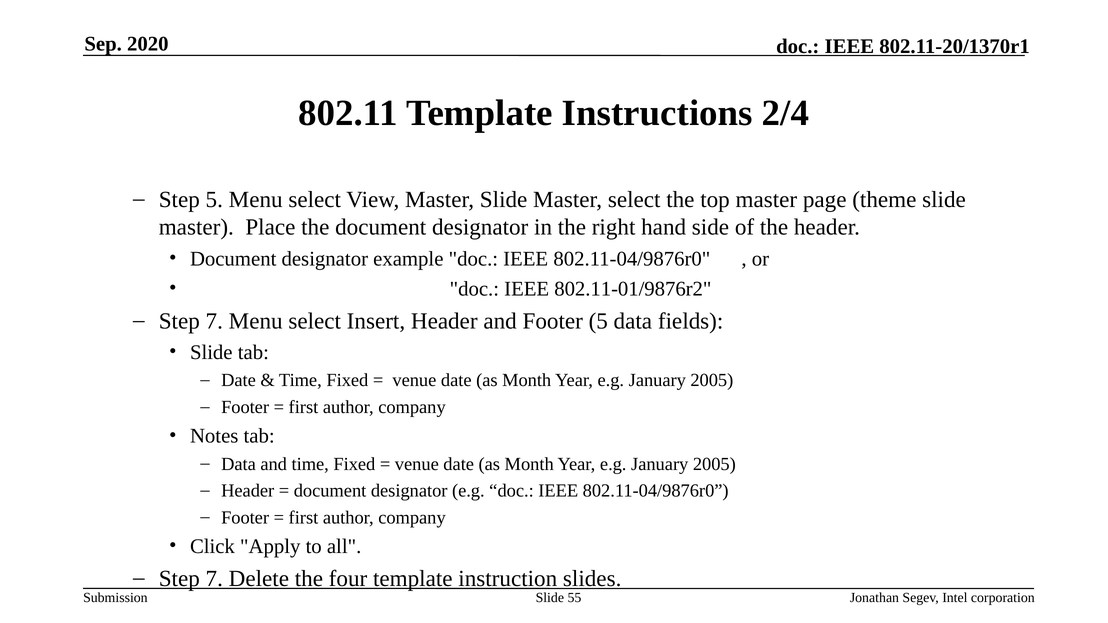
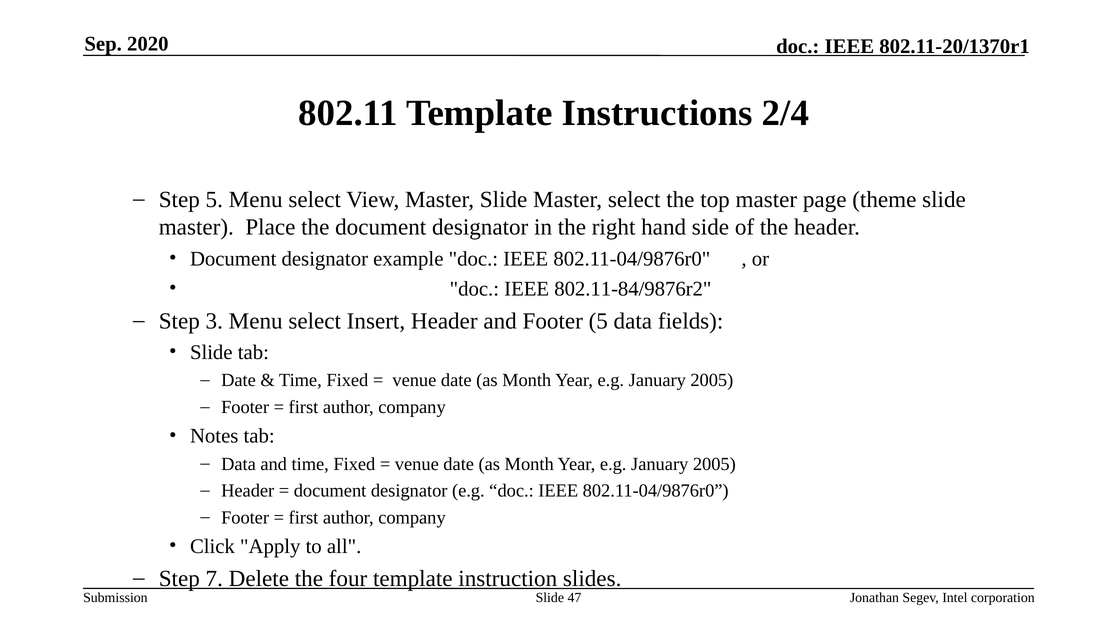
802.11-01/9876r2: 802.11-01/9876r2 -> 802.11-84/9876r2
7 at (214, 321): 7 -> 3
55: 55 -> 47
